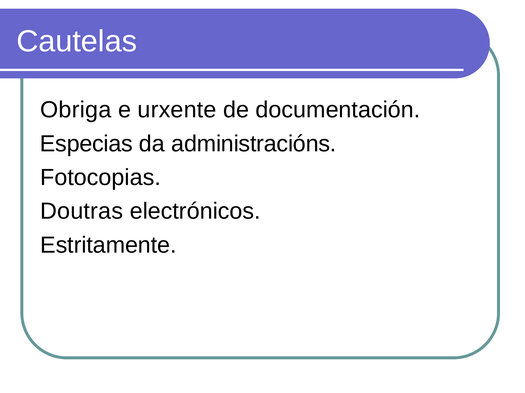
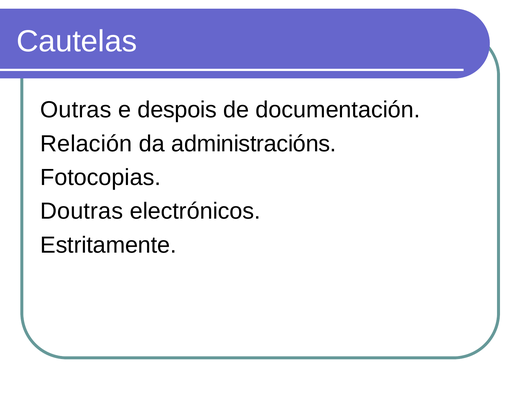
Obriga: Obriga -> Outras
urxente: urxente -> despois
Especias: Especias -> Relación
